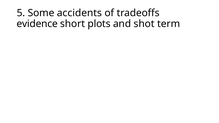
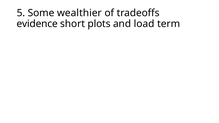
accidents: accidents -> wealthier
shot: shot -> load
